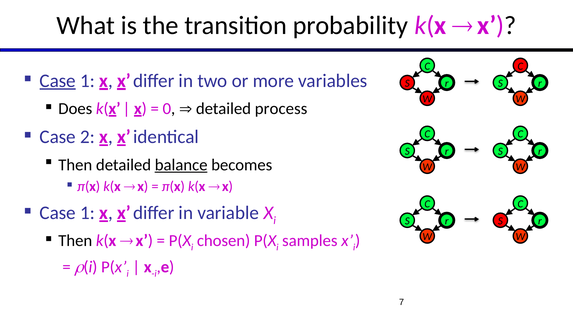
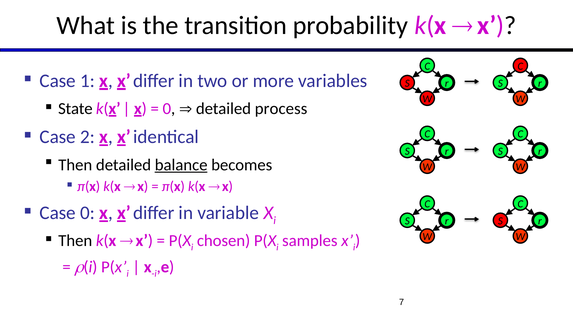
Case at (58, 81) underline: present -> none
Does: Does -> State
1 at (87, 212): 1 -> 0
